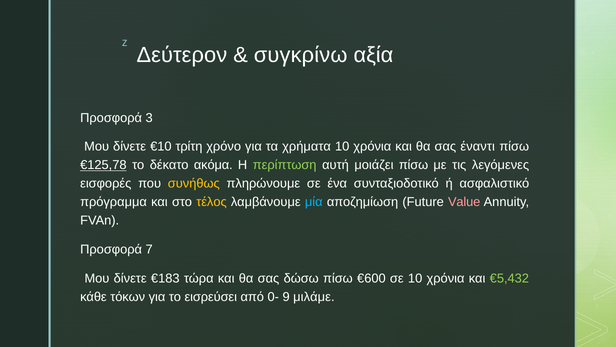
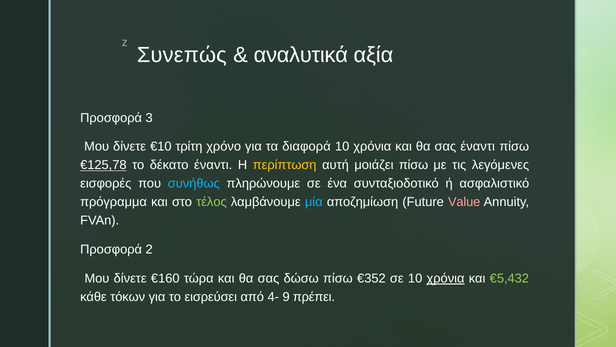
Δεύτερον: Δεύτερον -> Συνεπώς
συγκρίνω: συγκρίνω -> αναλυτικά
χρήματα: χρήματα -> διαφορά
δέκατο ακόμα: ακόμα -> έναντι
περίπτωση colour: light green -> yellow
συνήθως colour: yellow -> light blue
τέλος colour: yellow -> light green
7: 7 -> 2
€183: €183 -> €160
€600: €600 -> €352
χρόνια at (446, 278) underline: none -> present
0-: 0- -> 4-
μιλάμε: μιλάμε -> πρέπει
